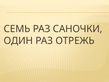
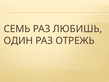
САНОЧКИ: САНОЧКИ -> ЛЮБИШЬ
